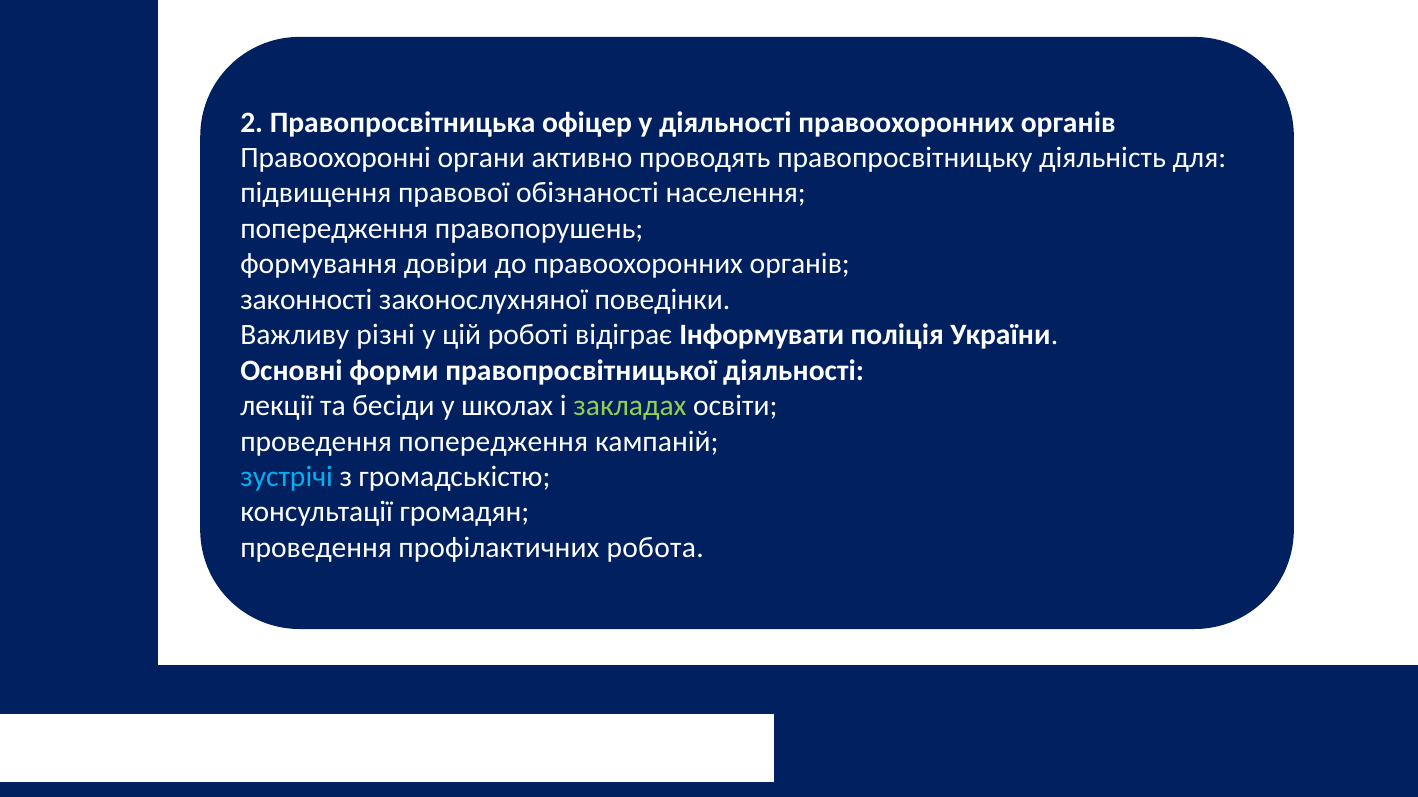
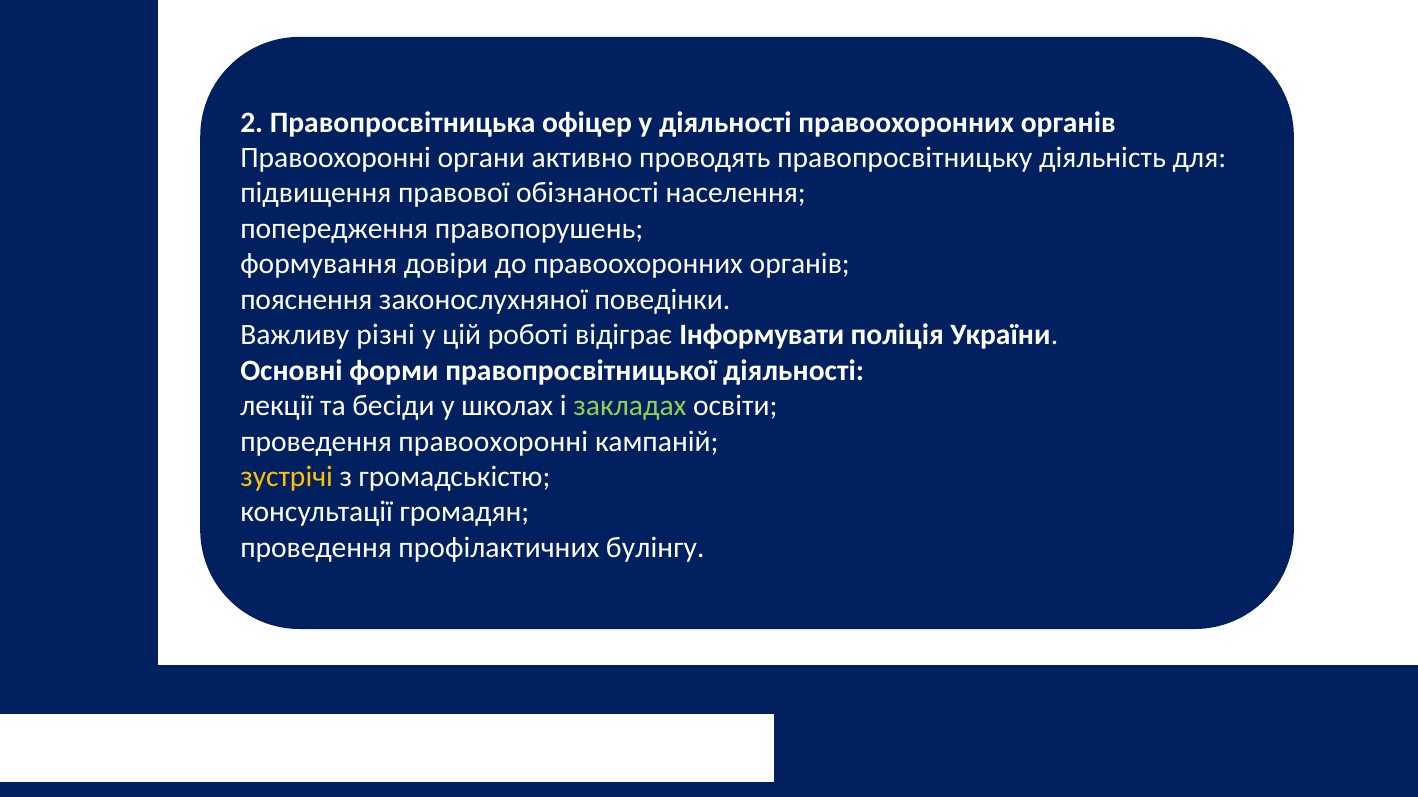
законності: законності -> пояснення
проведення попередження: попередження -> правоохоронні
зустрічі colour: light blue -> yellow
робота: робота -> булінгу
